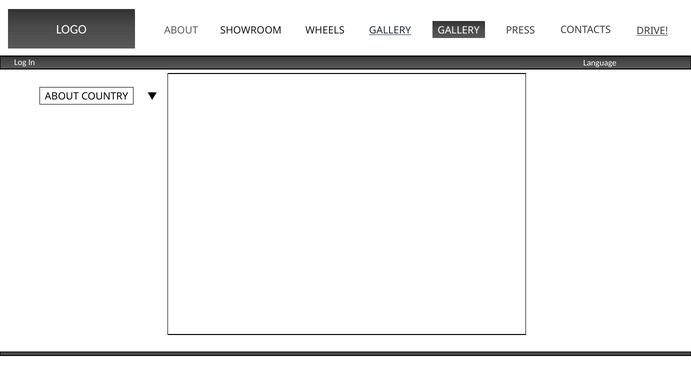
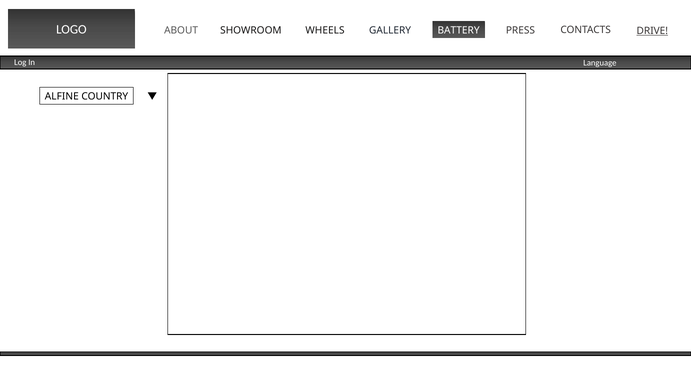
GALLERY at (390, 30) underline: present -> none
SHOWROOM GALLERY: GALLERY -> BATTERY
ABOUT at (62, 96): ABOUT -> ALFINE
